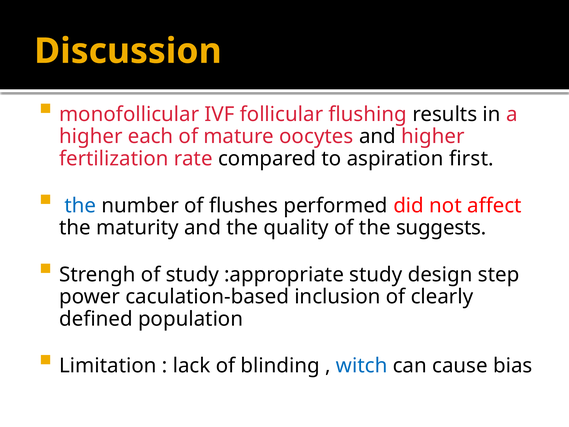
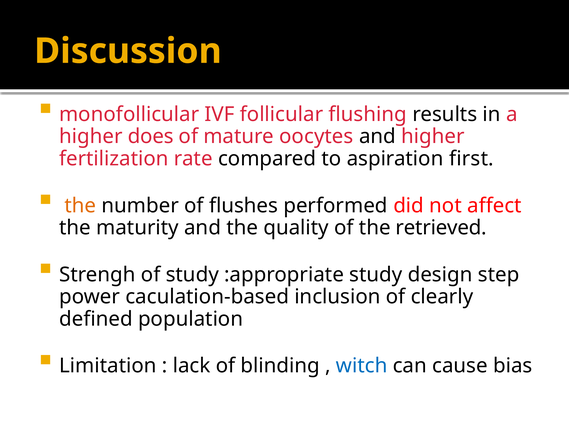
each: each -> does
the at (80, 205) colour: blue -> orange
suggests: suggests -> retrieved
